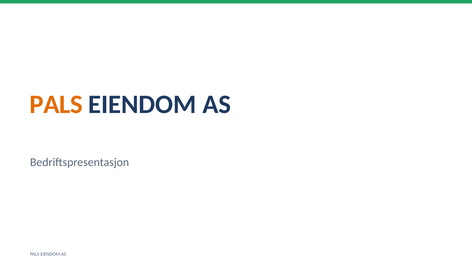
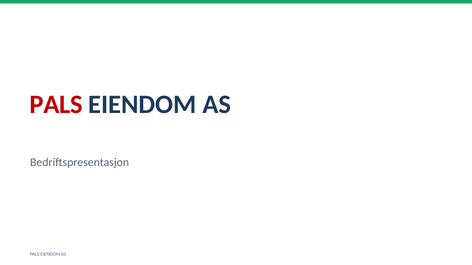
PALS at (56, 105) colour: orange -> red
